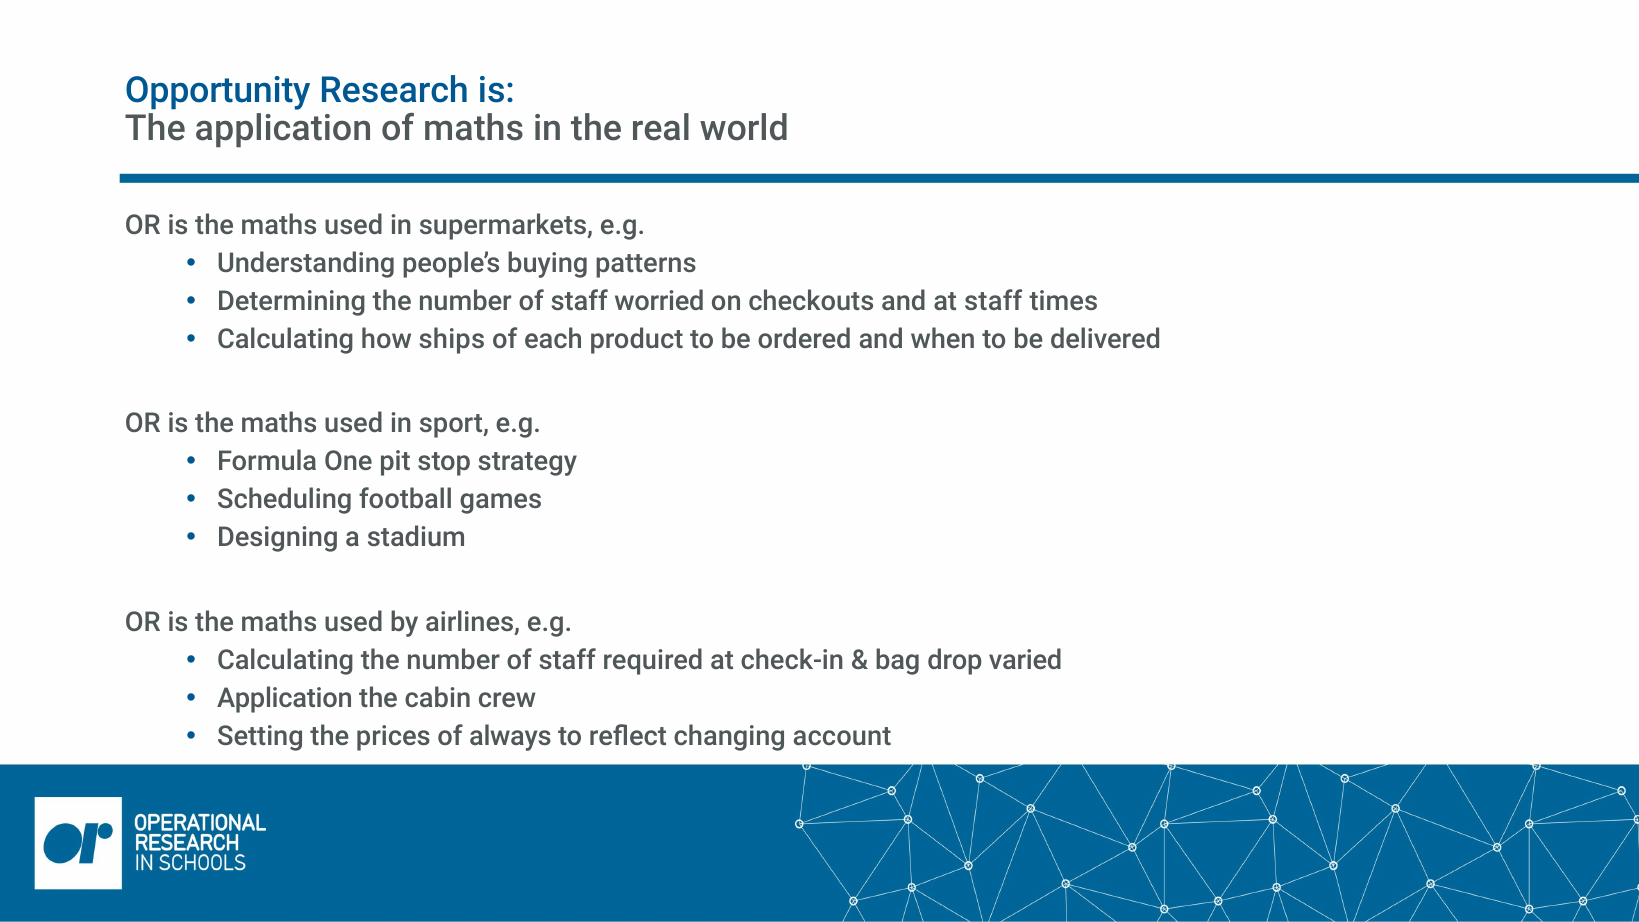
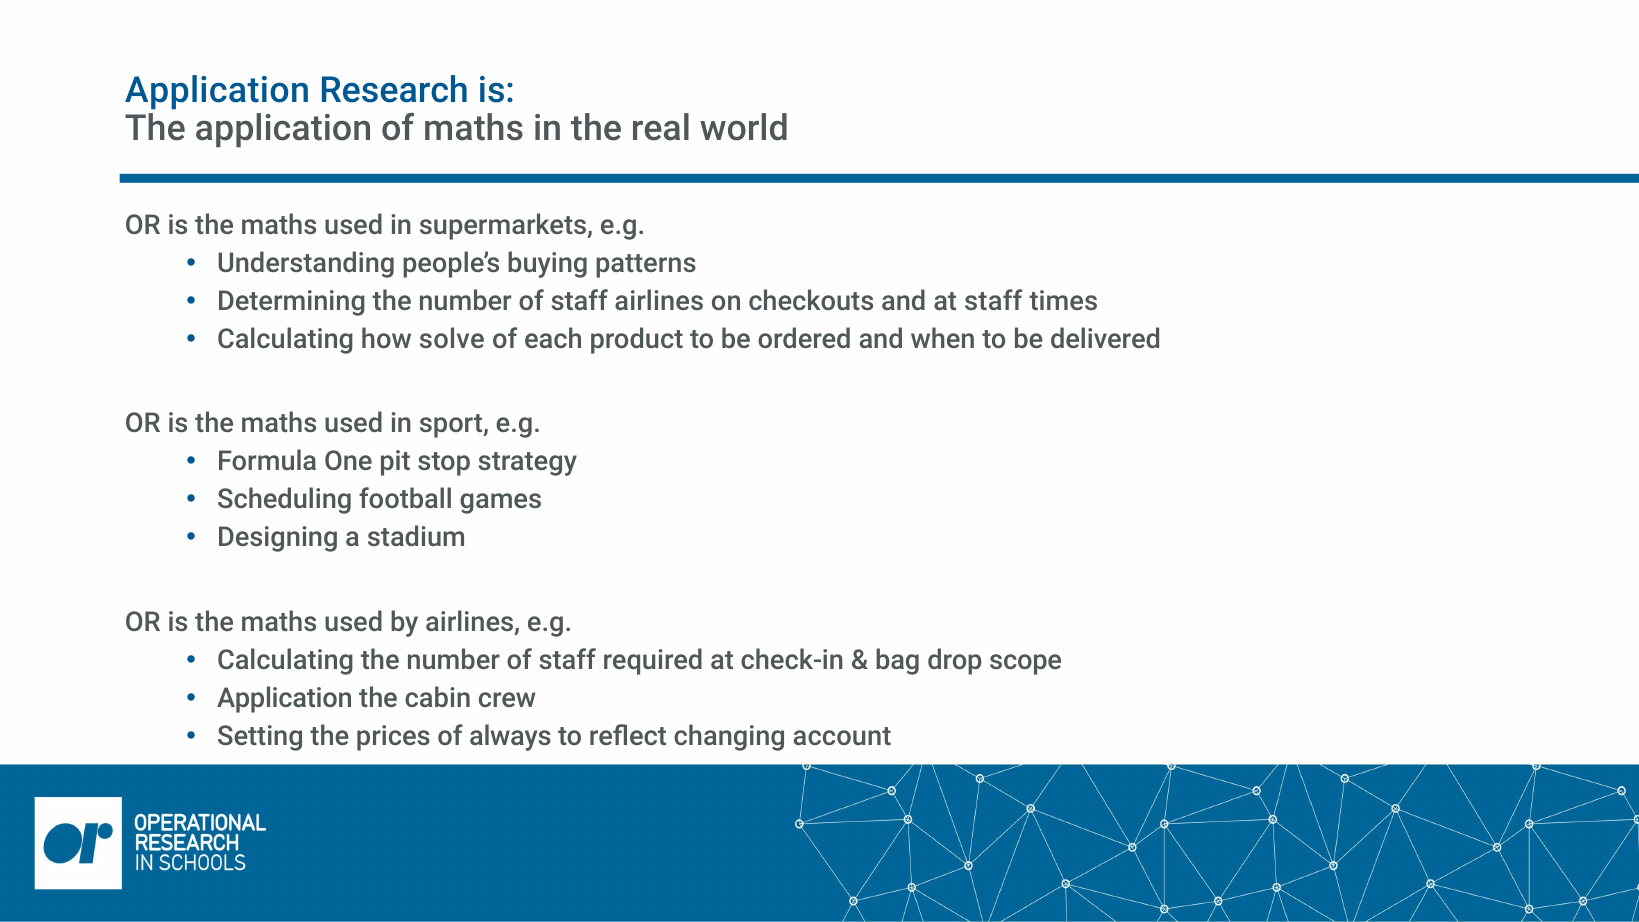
Opportunity at (218, 90): Opportunity -> Application
staff worried: worried -> airlines
ships: ships -> solve
varied: varied -> scope
